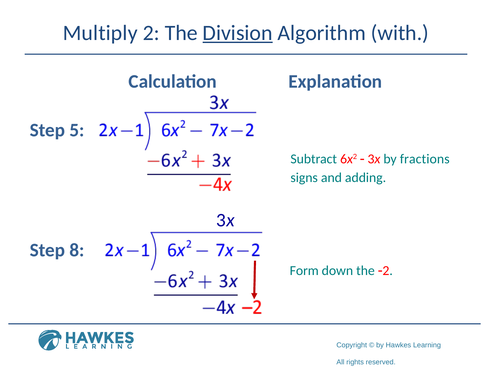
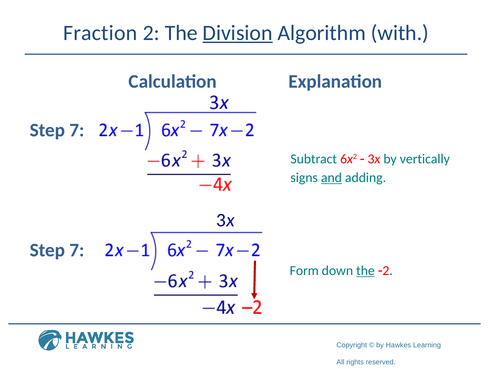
Multiply: Multiply -> Fraction
5 at (77, 130): 5 -> 7
fractions: fractions -> vertically
and underline: none -> present
8 at (77, 250): 8 -> 7
the at (365, 271) underline: none -> present
